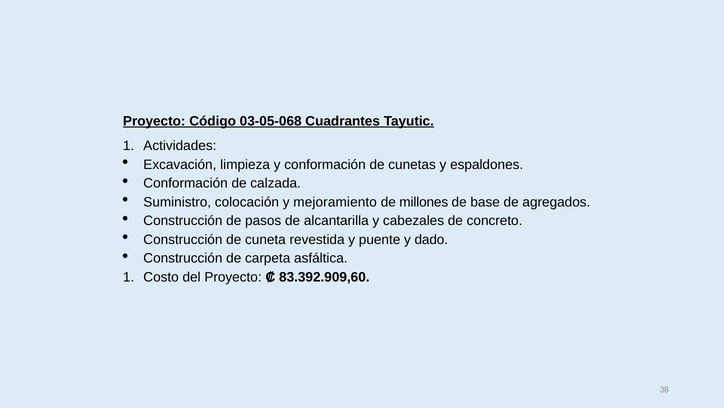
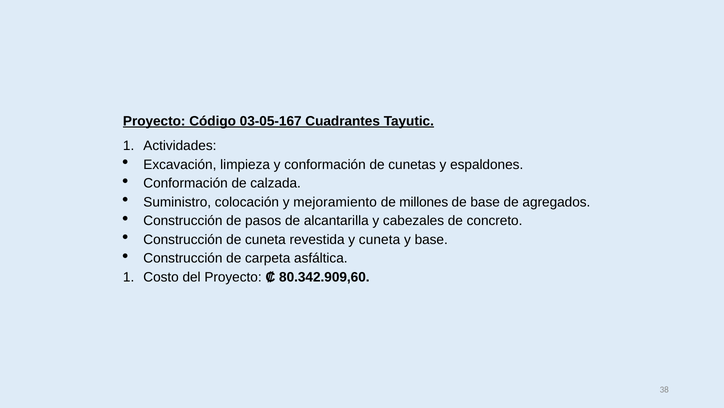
03-05-068: 03-05-068 -> 03-05-167
y puente: puente -> cuneta
y dado: dado -> base
83.392.909,60: 83.392.909,60 -> 80.342.909,60
